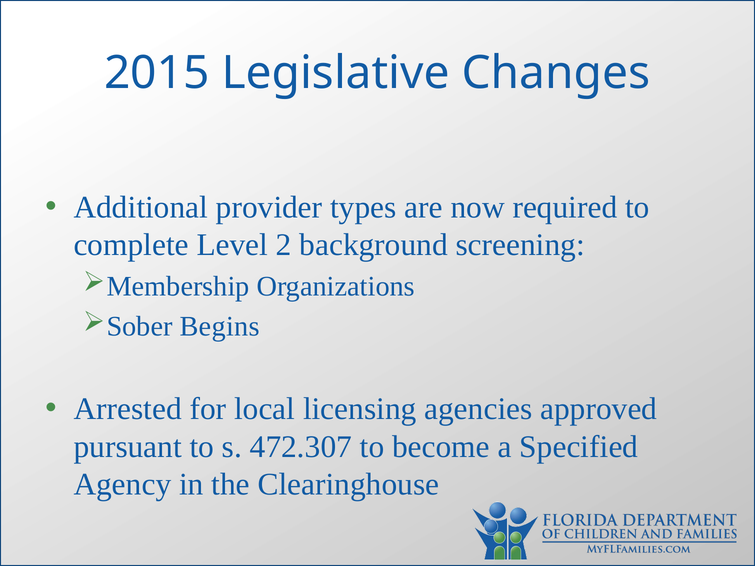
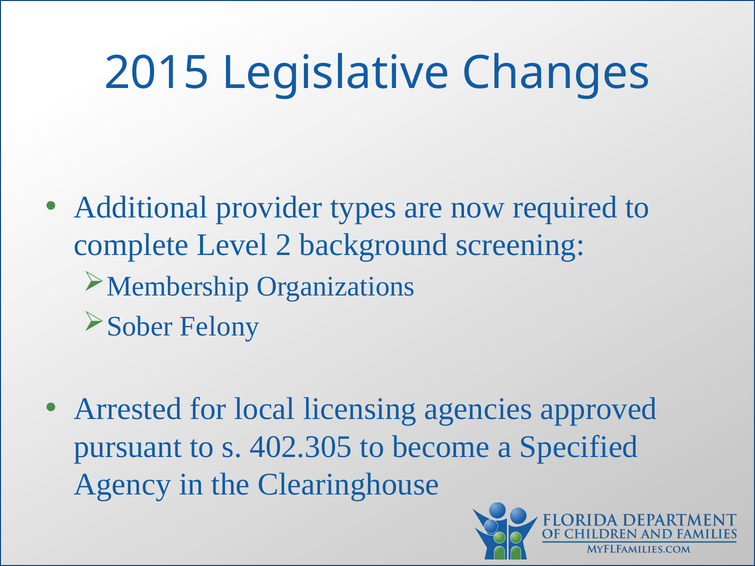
Begins: Begins -> Felony
472.307: 472.307 -> 402.305
